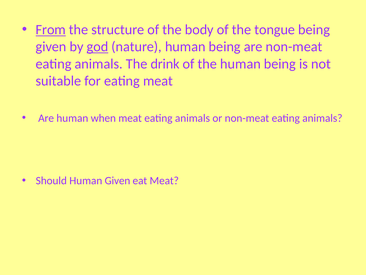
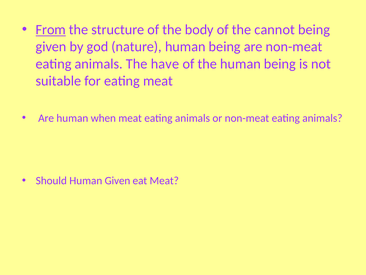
tongue: tongue -> cannot
god underline: present -> none
drink: drink -> have
